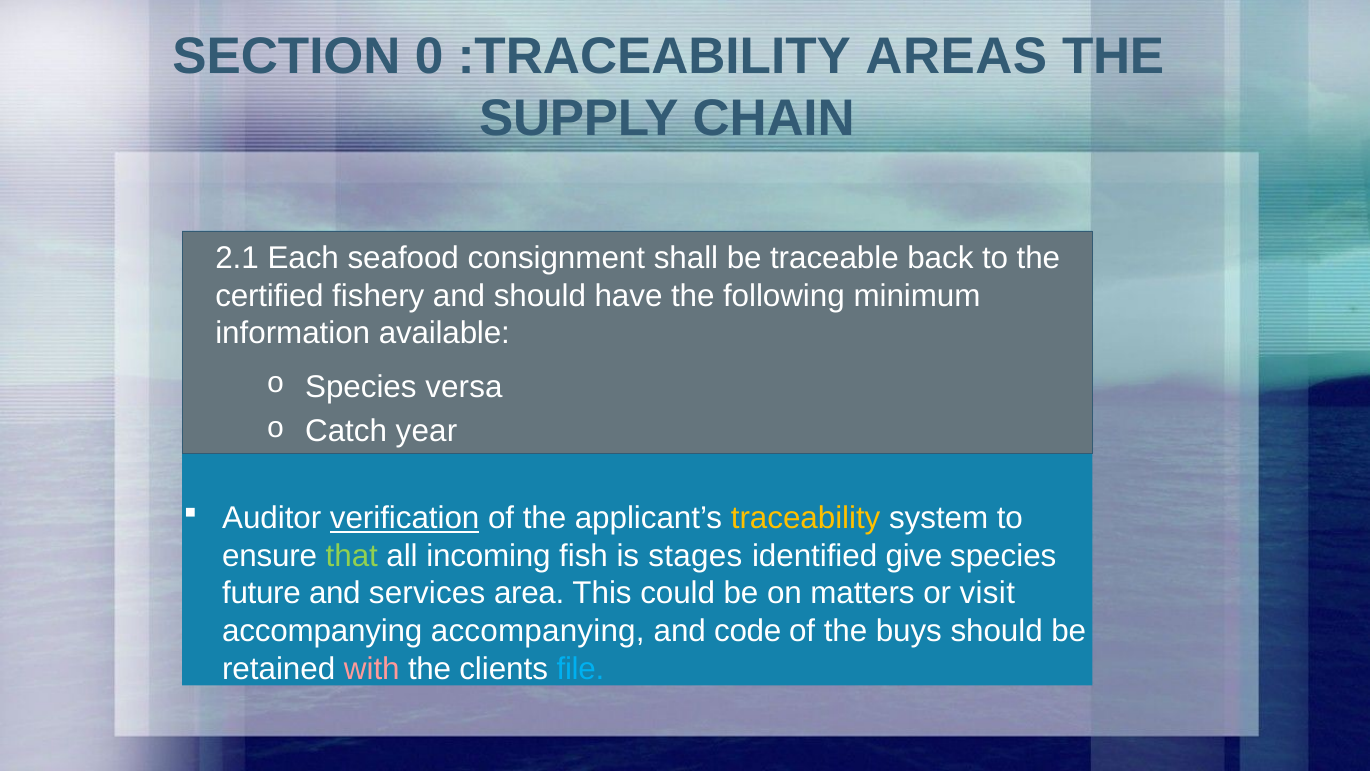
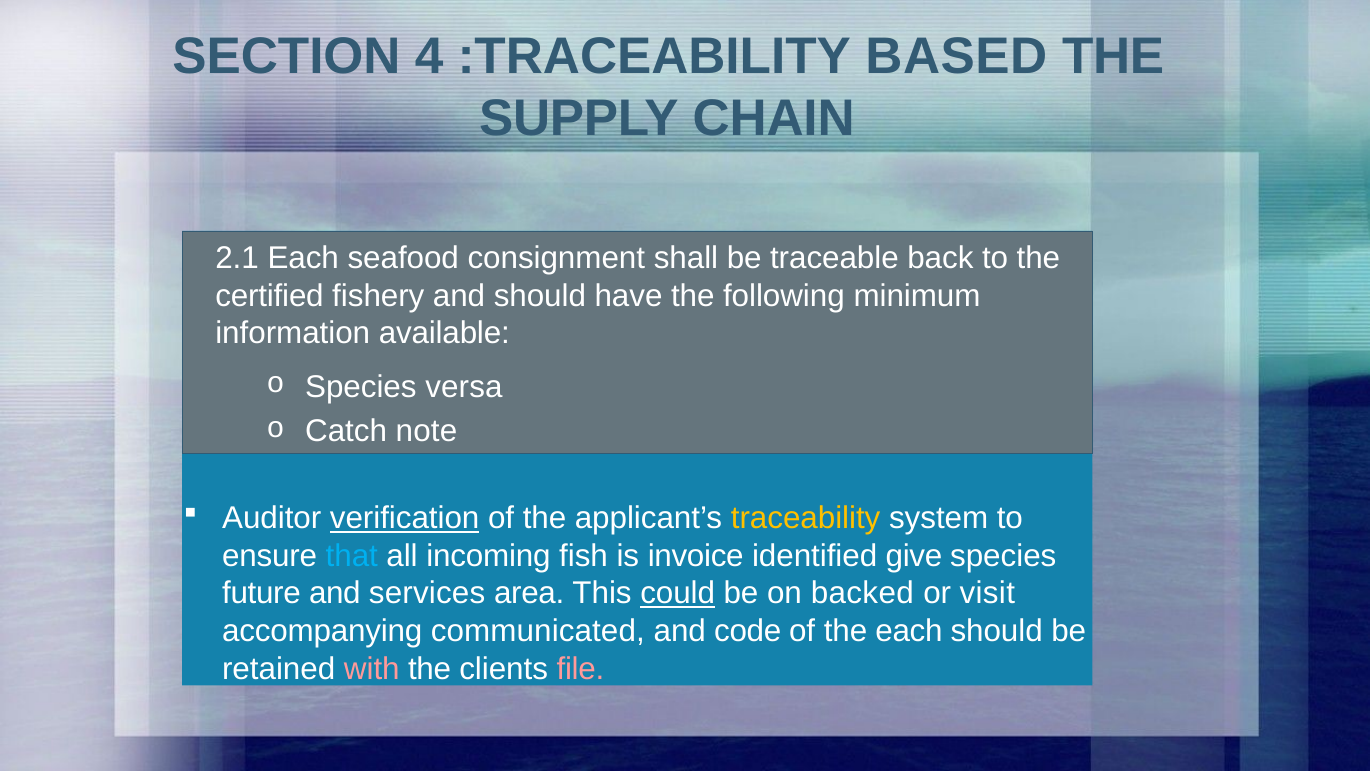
0: 0 -> 4
AREAS: AREAS -> BASED
year: year -> note
that colour: light green -> light blue
stages: stages -> invoice
could underline: none -> present
matters: matters -> backed
accompanying accompanying: accompanying -> communicated
the buys: buys -> each
file colour: light blue -> pink
